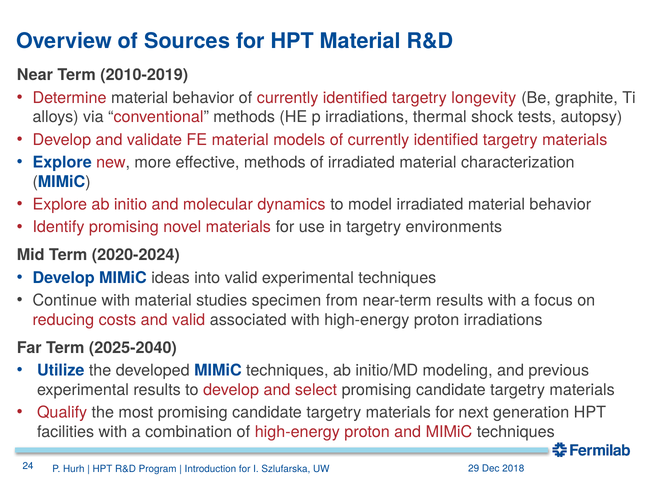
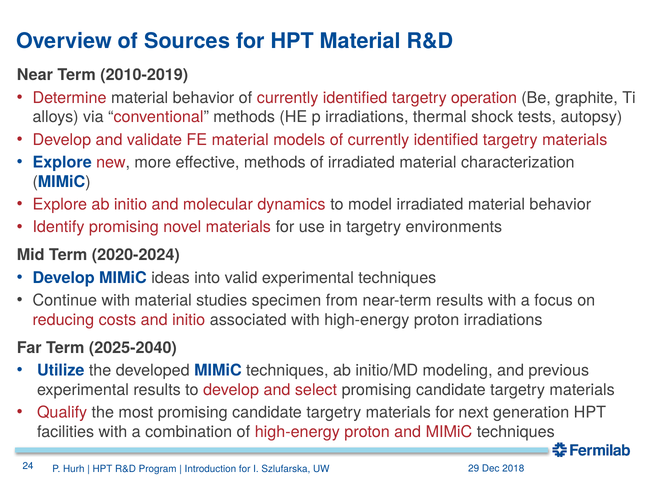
longevity: longevity -> operation
and valid: valid -> initio
